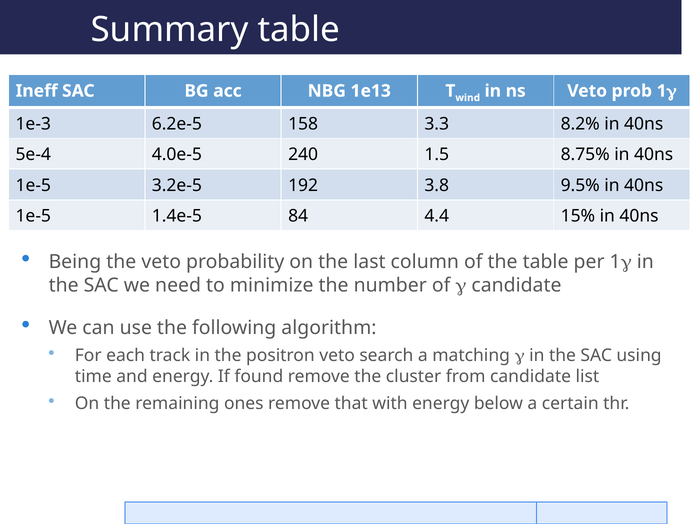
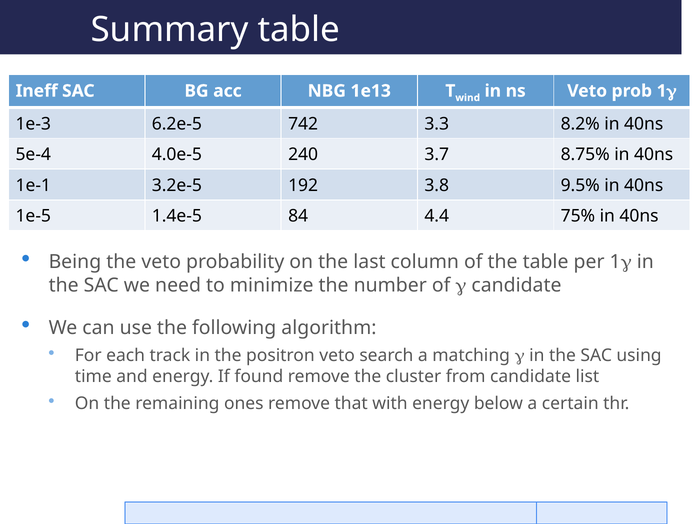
158: 158 -> 742
1.5: 1.5 -> 3.7
1e-5 at (33, 186): 1e-5 -> 1e-1
15%: 15% -> 75%
